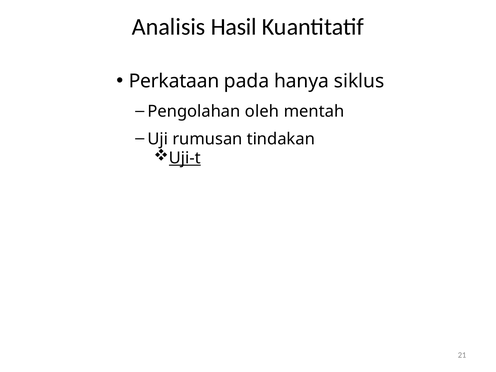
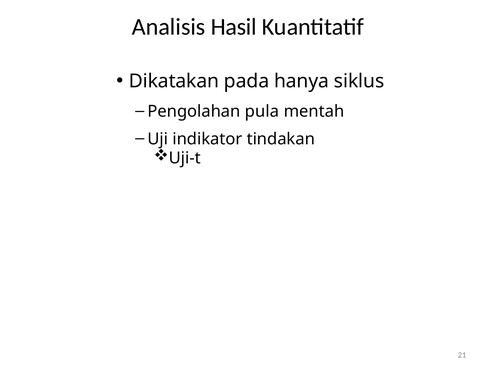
Perkataan: Perkataan -> Dikatakan
oleh: oleh -> pula
rumusan: rumusan -> indikator
Uji-t underline: present -> none
